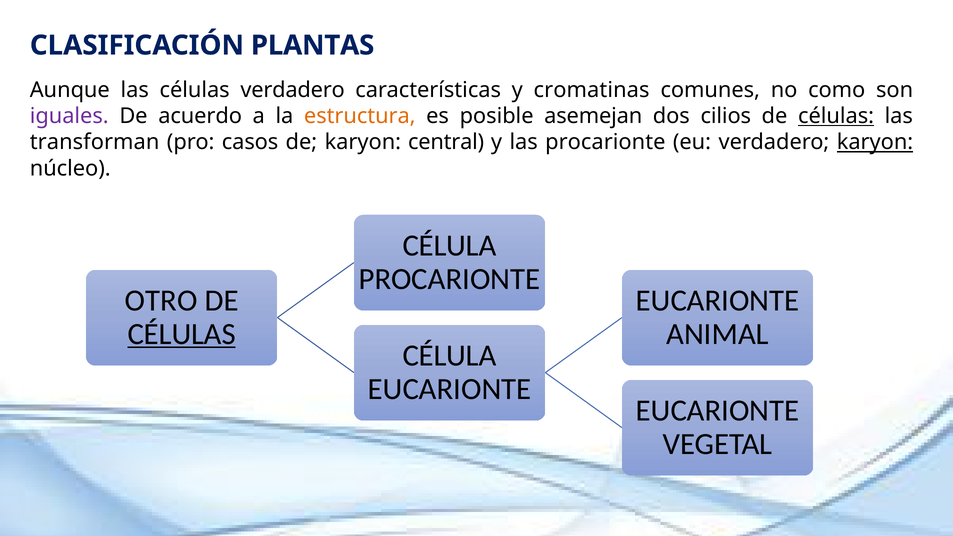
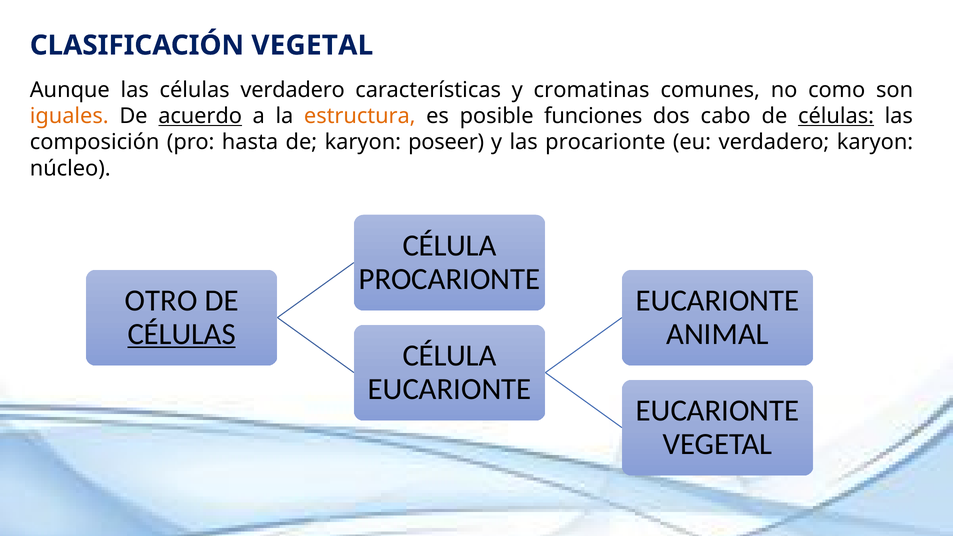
CLASIFICACIÓN PLANTAS: PLANTAS -> VEGETAL
iguales colour: purple -> orange
acuerdo underline: none -> present
asemejan: asemejan -> funciones
cilios: cilios -> cabo
transforman: transforman -> composición
casos: casos -> hasta
central: central -> poseer
karyon at (875, 142) underline: present -> none
